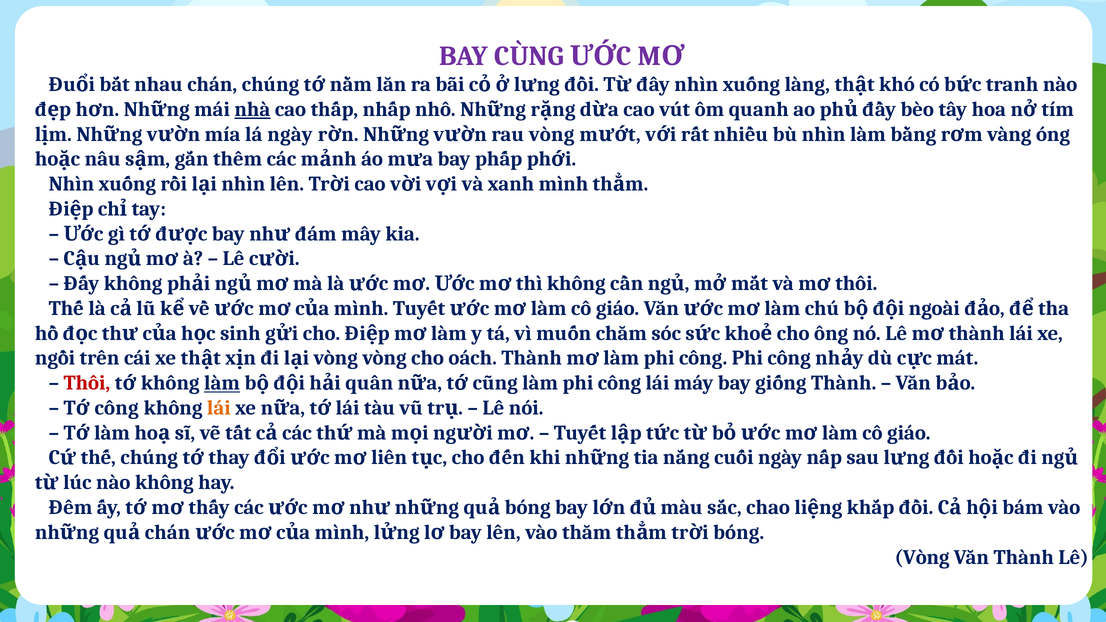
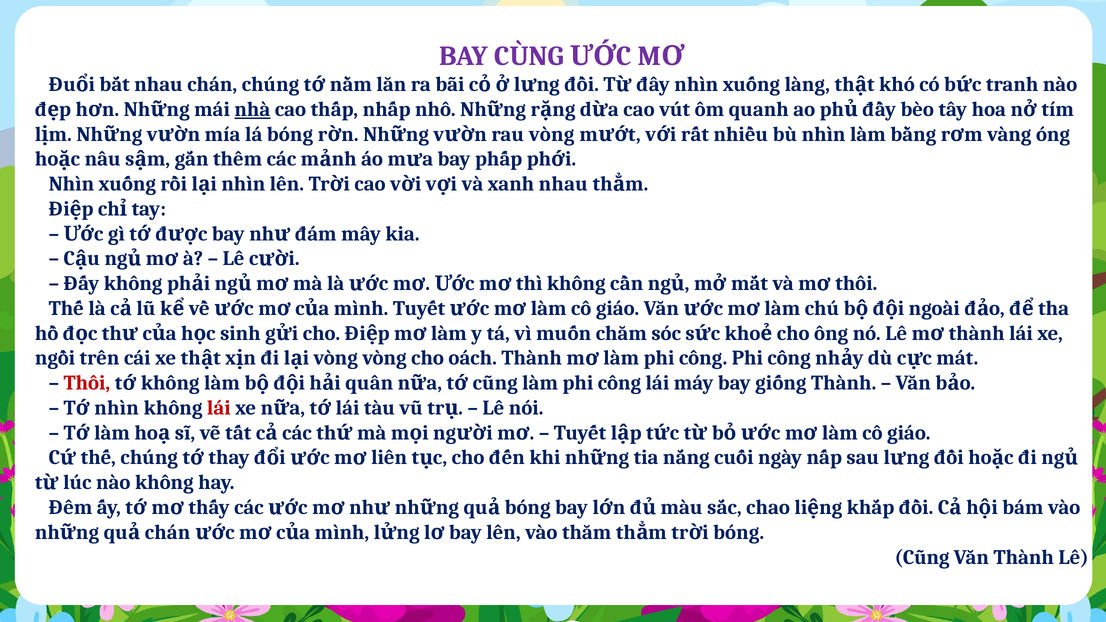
lá ngày: ngày -> bóng
xanh mình: mình -> nhau
làm at (222, 383) underline: present -> none
công at (117, 408): công -> nhìn
lái at (219, 408) colour: orange -> red
Vòng at (922, 557): Vòng -> Cũng
